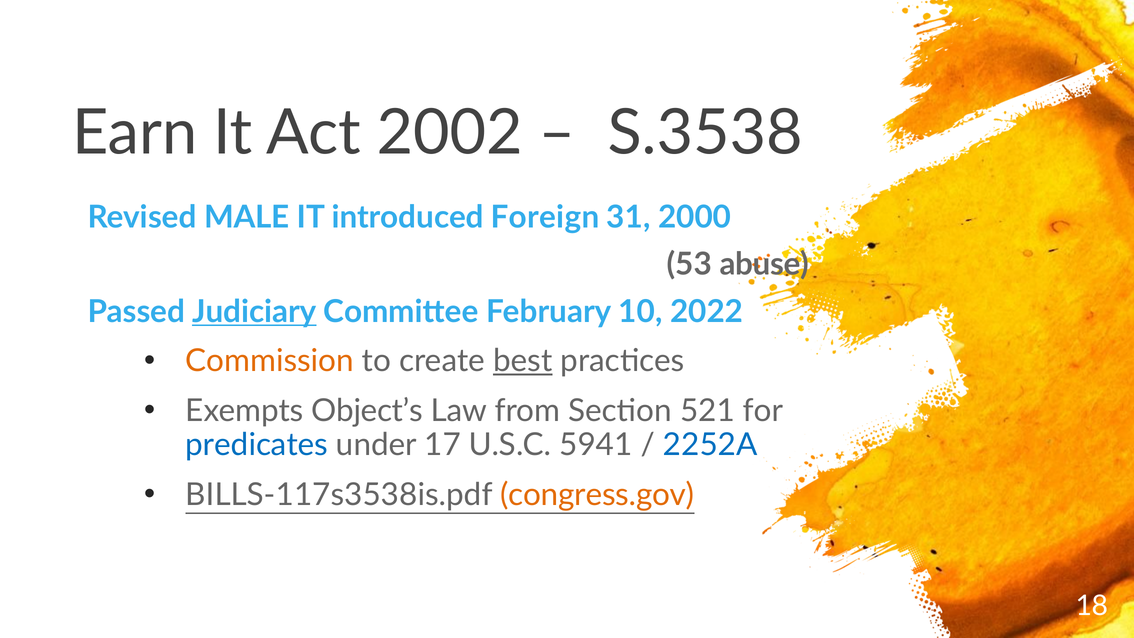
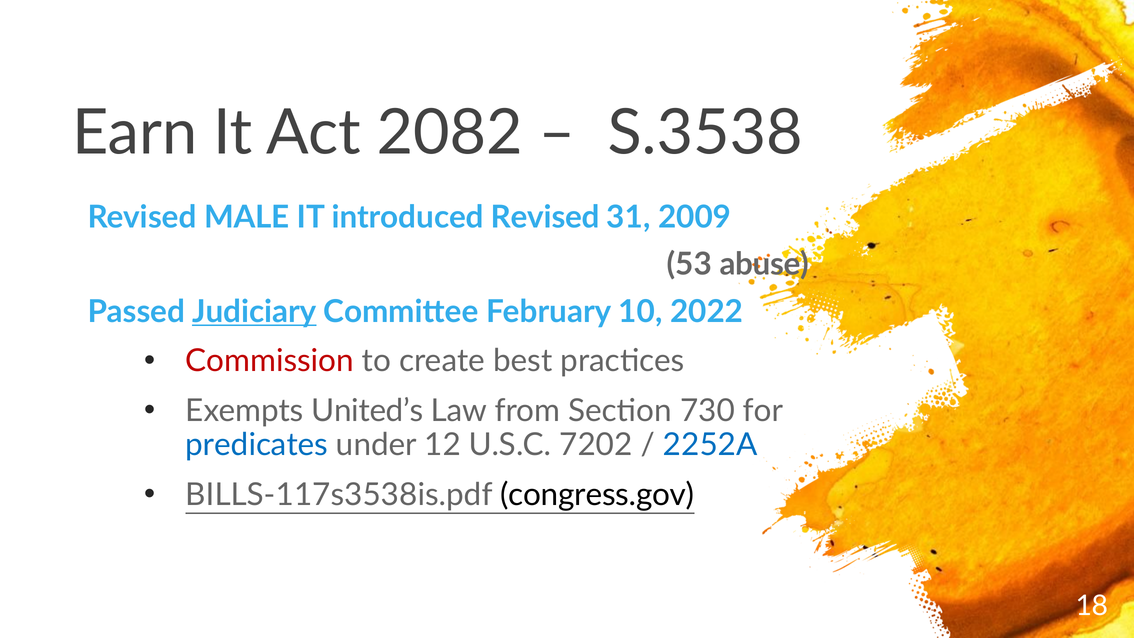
2002: 2002 -> 2082
introduced Foreign: Foreign -> Revised
2000: 2000 -> 2009
Commission colour: orange -> red
best underline: present -> none
Object’s: Object’s -> United’s
521: 521 -> 730
17: 17 -> 12
5941: 5941 -> 7202
congress.gov colour: orange -> black
